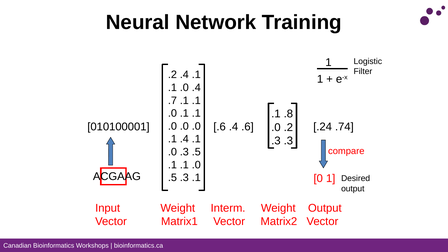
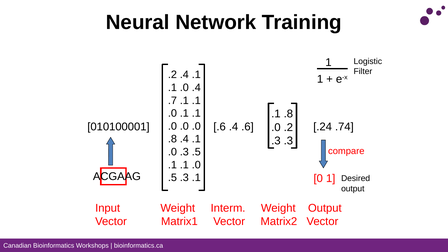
.1 at (172, 139): .1 -> .8
